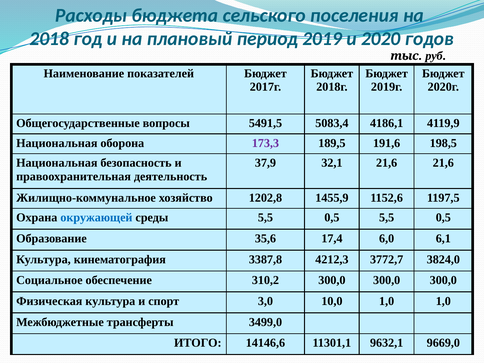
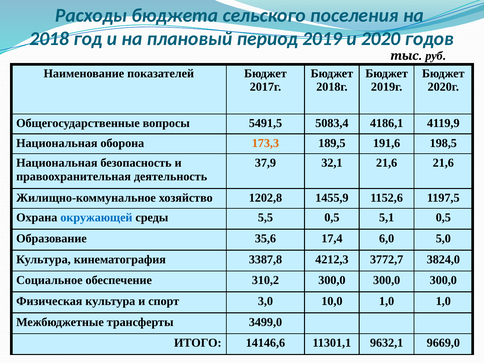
173,3 colour: purple -> orange
0,5 5,5: 5,5 -> 5,1
6,1: 6,1 -> 5,0
